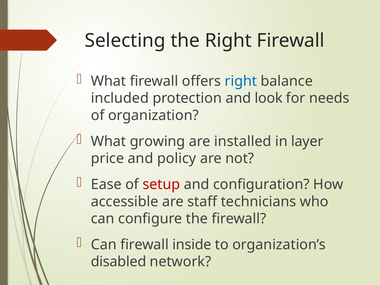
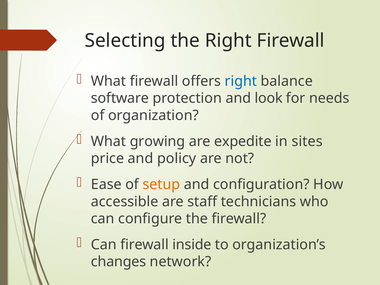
included: included -> software
installed: installed -> expedite
layer: layer -> sites
setup colour: red -> orange
disabled: disabled -> changes
